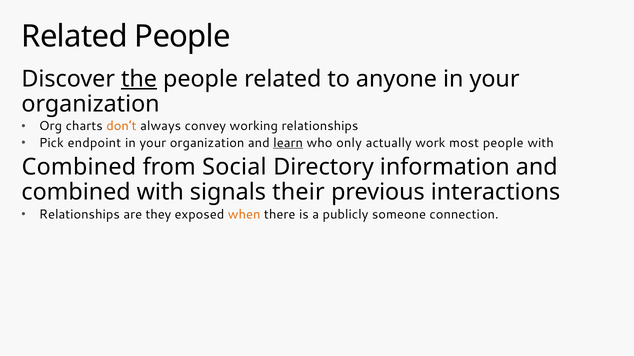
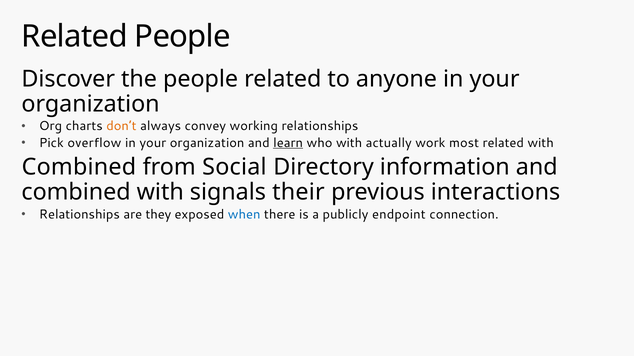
the underline: present -> none
endpoint: endpoint -> overflow
who only: only -> with
most people: people -> related
when colour: orange -> blue
someone: someone -> endpoint
